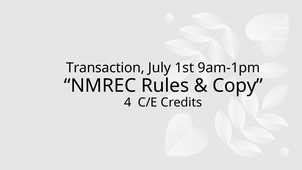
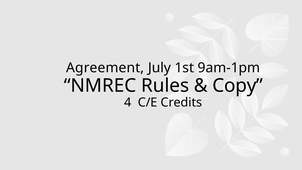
Transaction: Transaction -> Agreement
